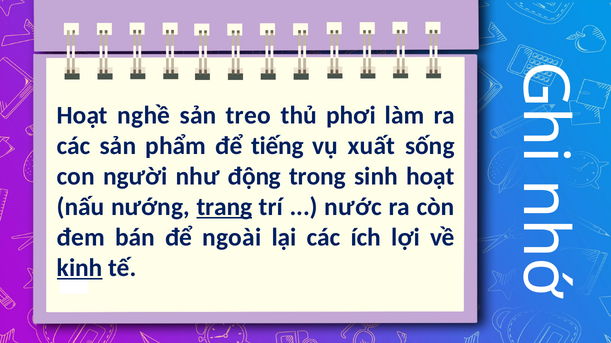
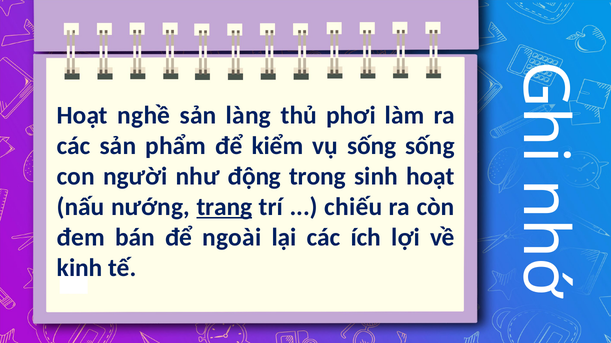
treo: treo -> làng
tiếng: tiếng -> kiểm
vụ xuất: xuất -> sống
nước: nước -> chiếu
kinh underline: present -> none
